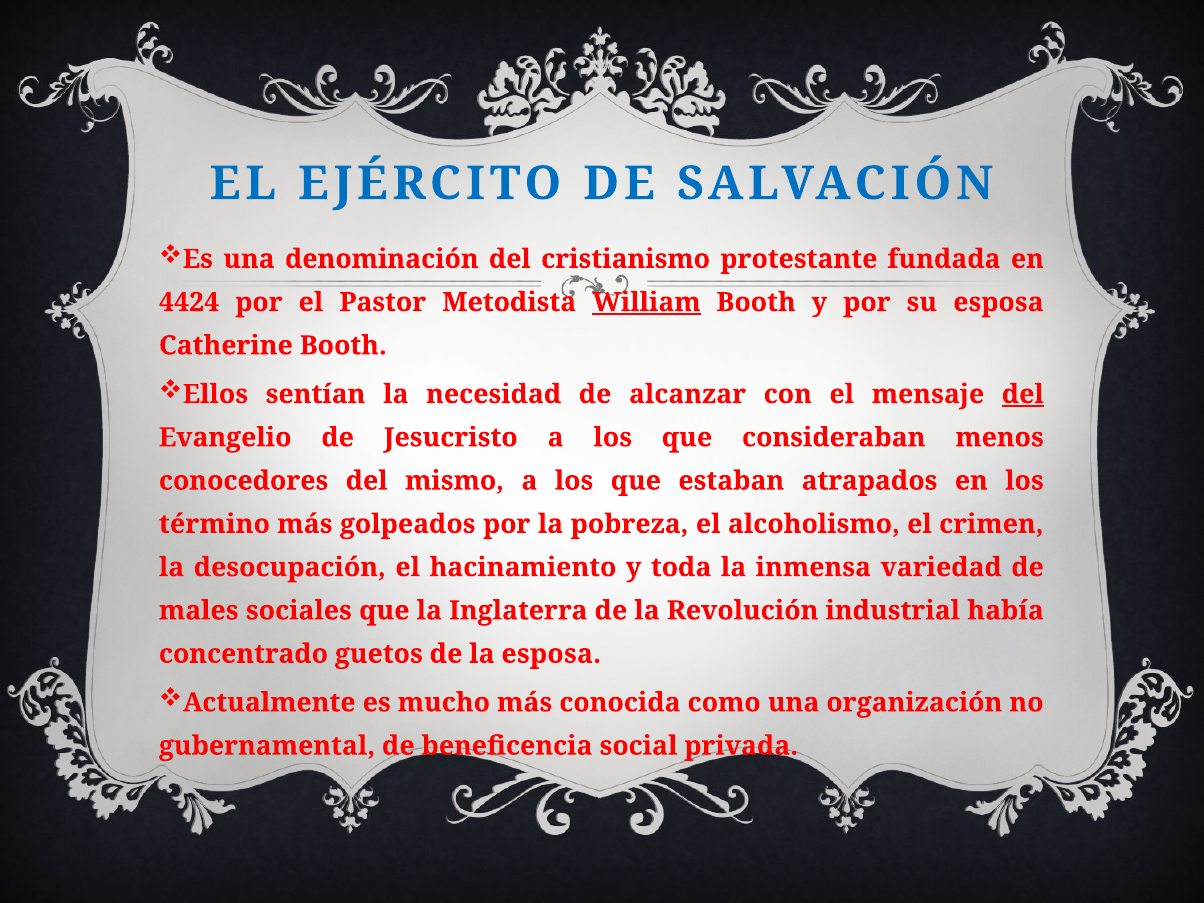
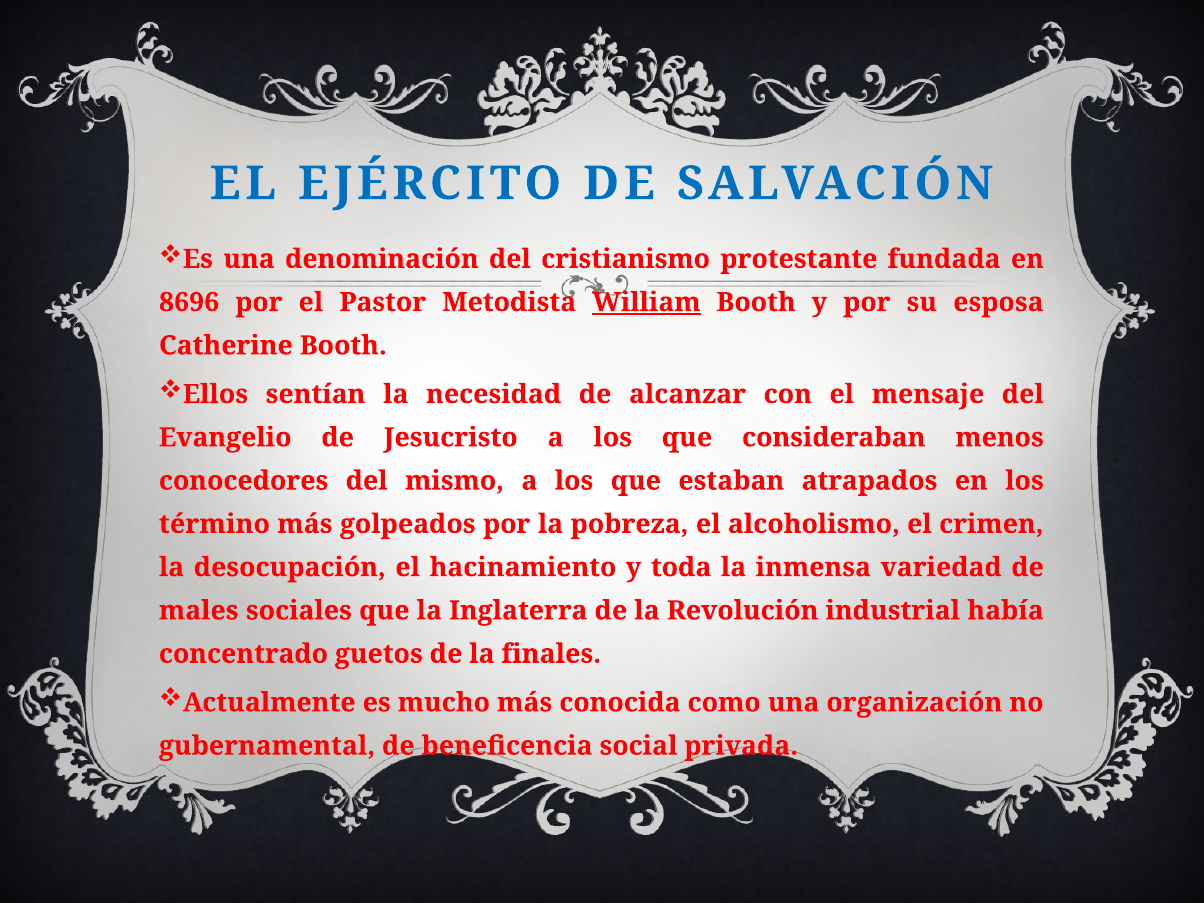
4424: 4424 -> 8696
del at (1023, 394) underline: present -> none
la esposa: esposa -> finales
